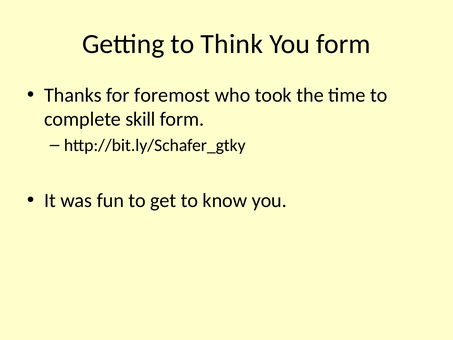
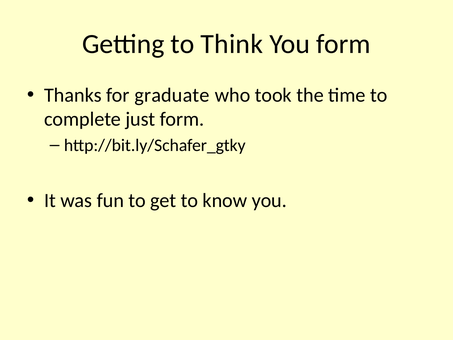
foremost: foremost -> graduate
skill: skill -> just
